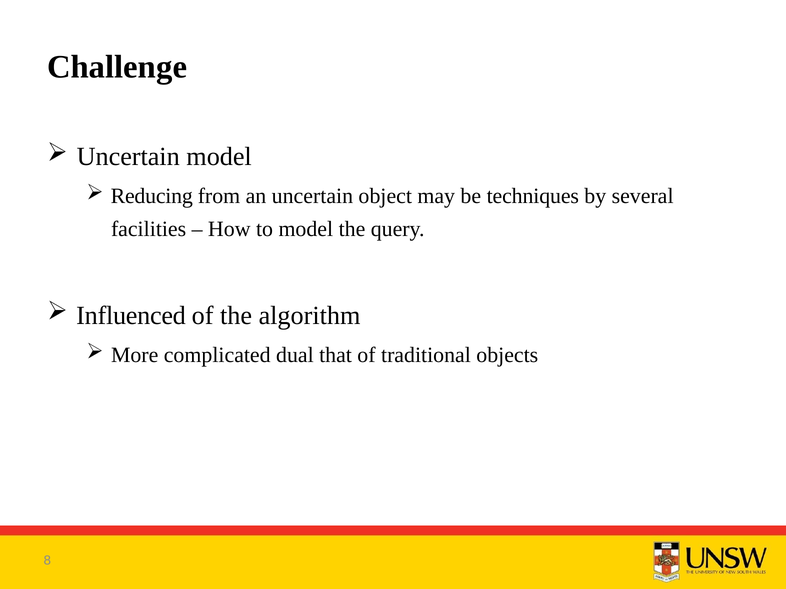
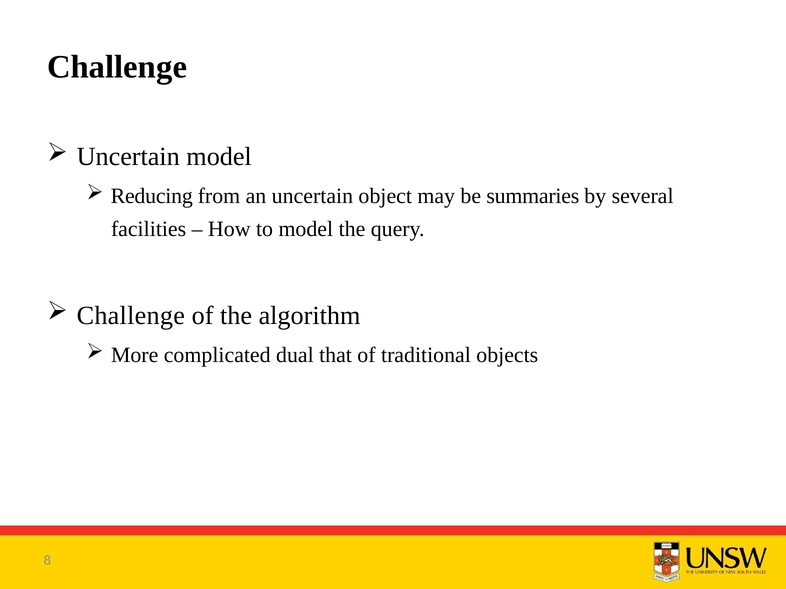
techniques: techniques -> summaries
Influenced at (131, 316): Influenced -> Challenge
